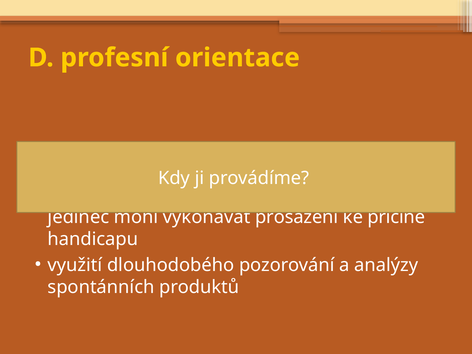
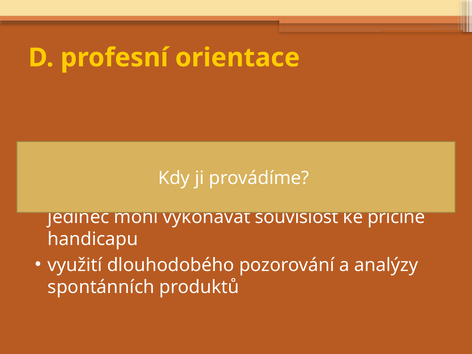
prosazení: prosazení -> souvislost
